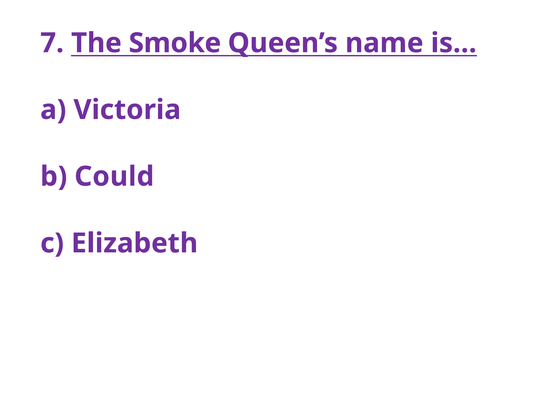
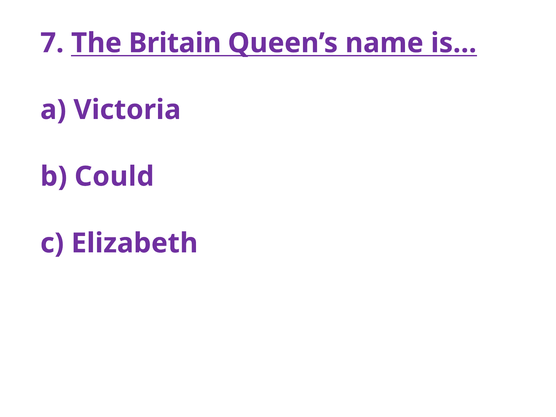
Smoke: Smoke -> Britain
